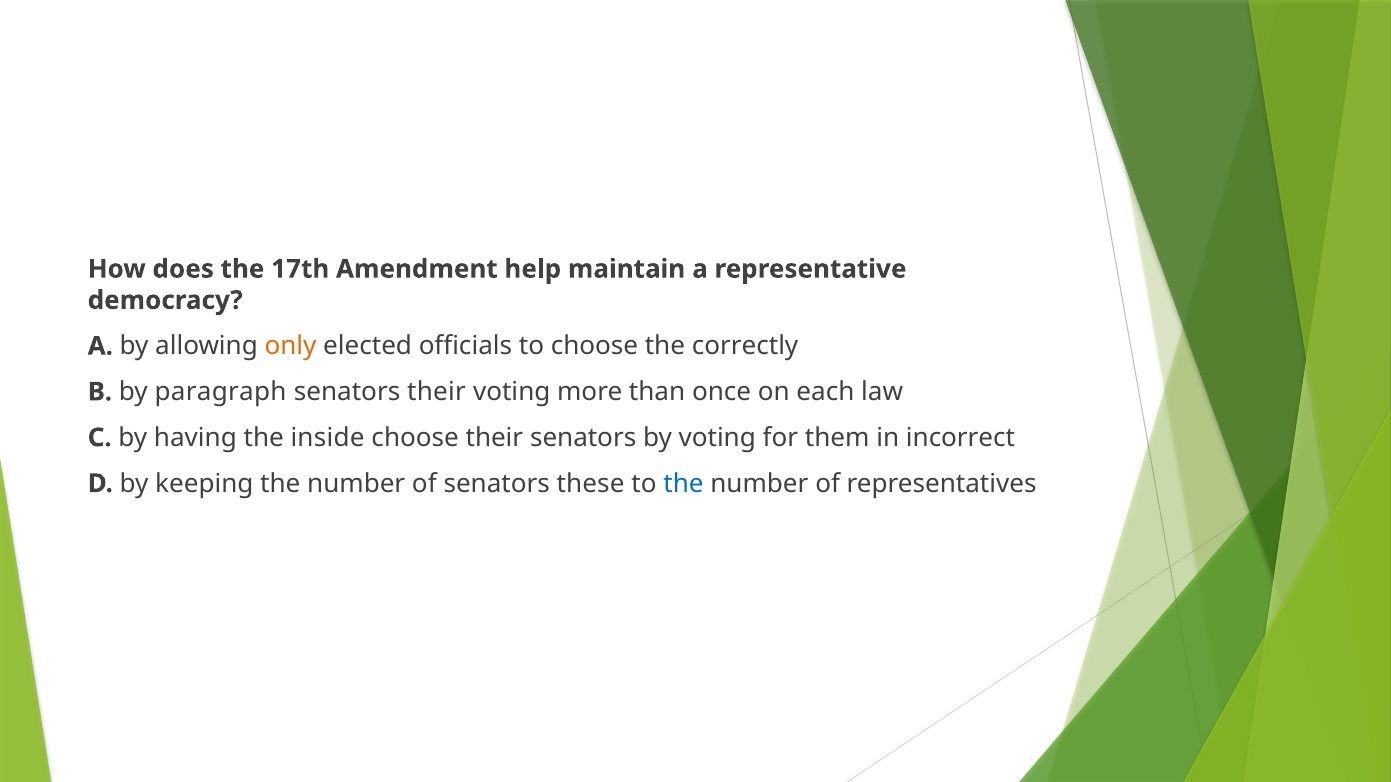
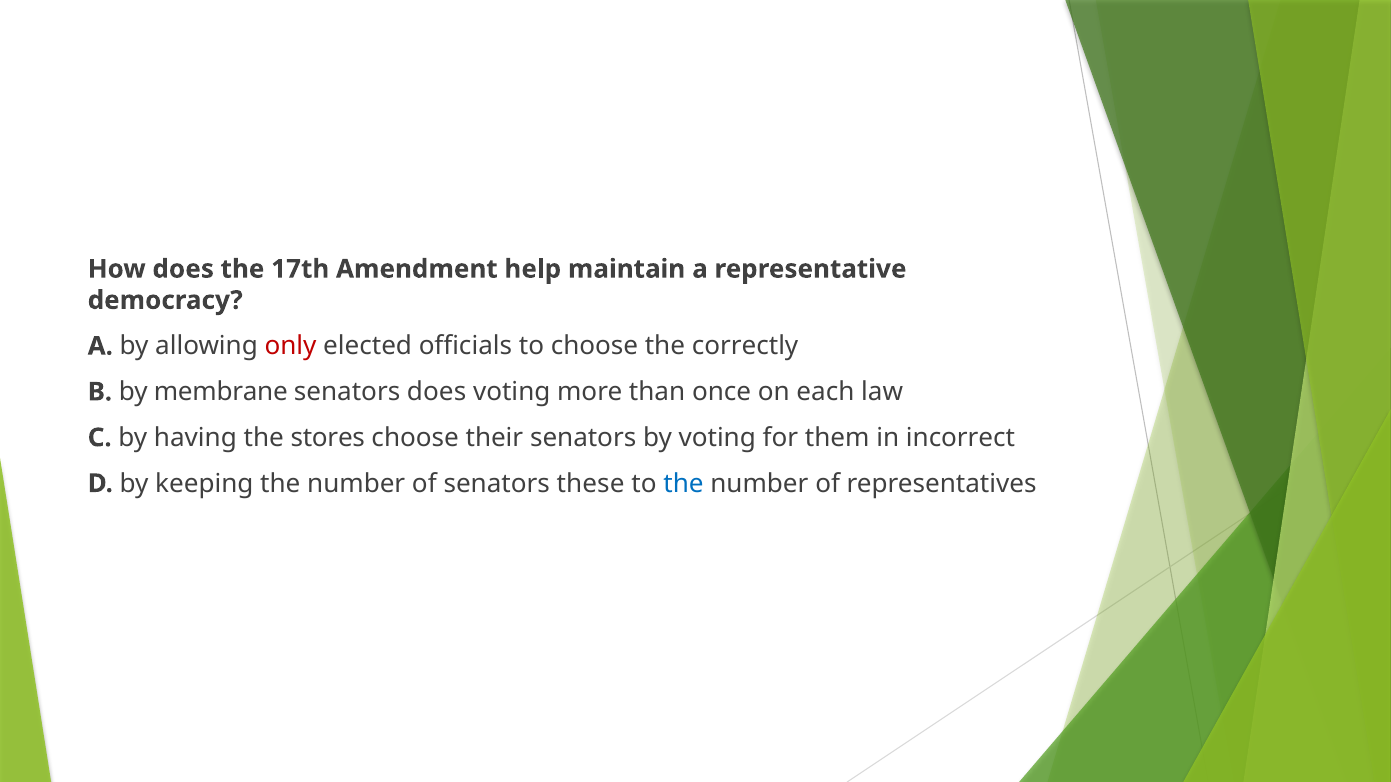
only colour: orange -> red
paragraph: paragraph -> membrane
senators their: their -> does
inside: inside -> stores
